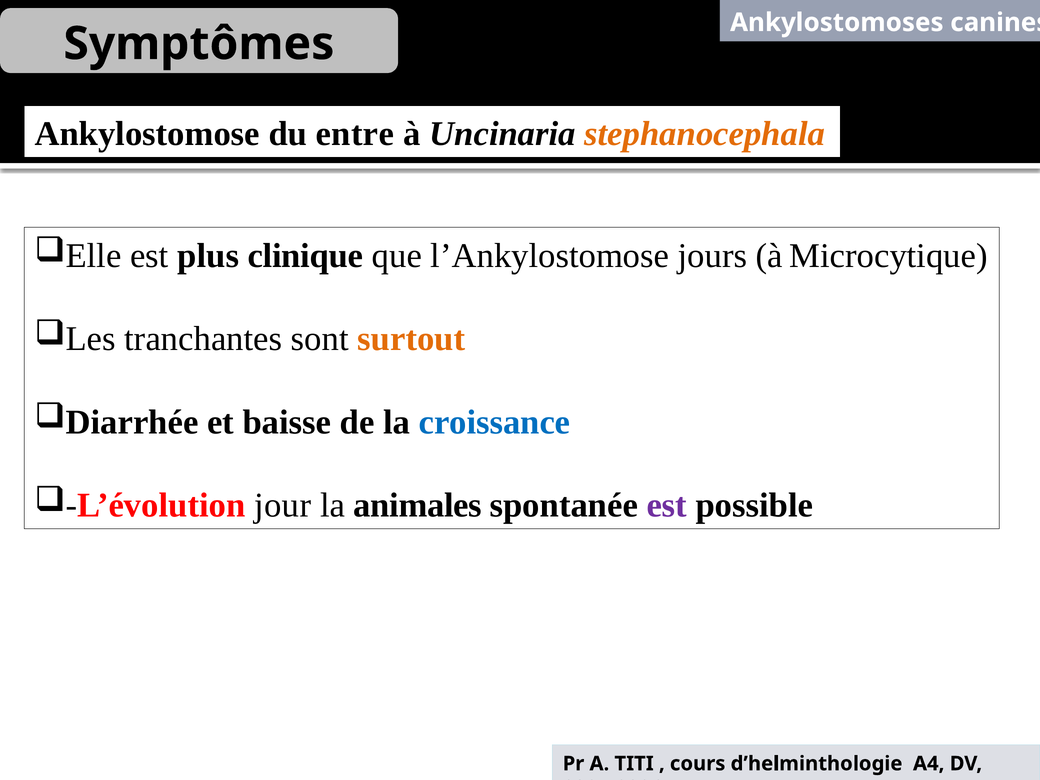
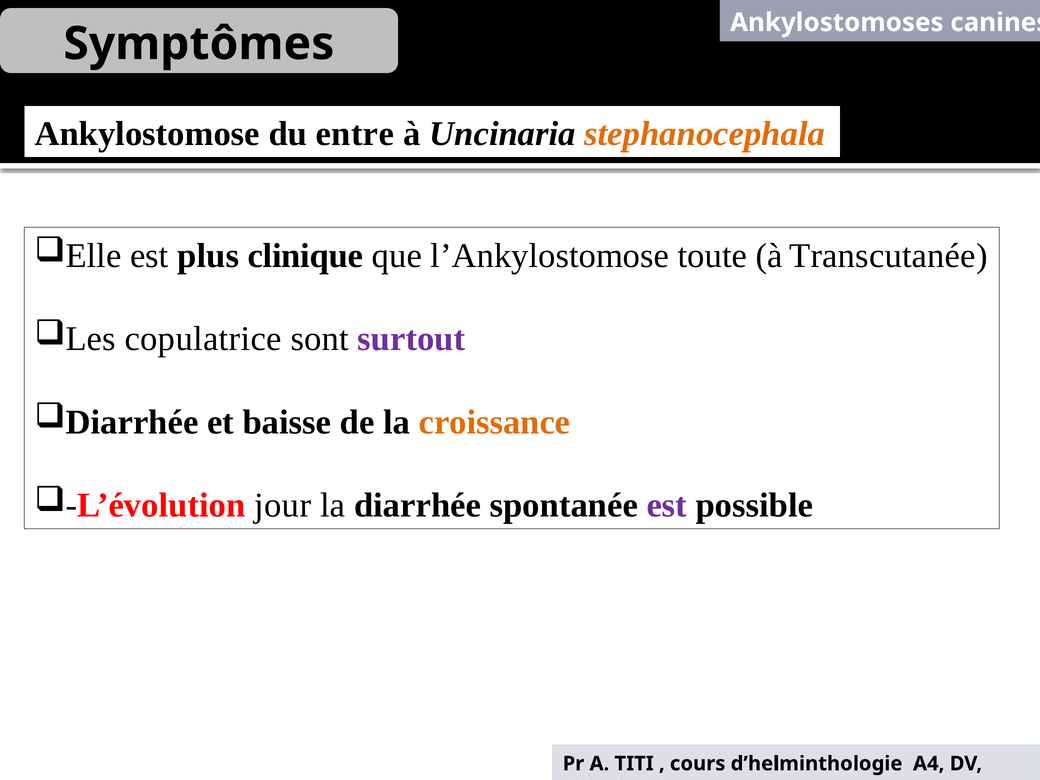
jours: jours -> toute
Microcytique: Microcytique -> Transcutanée
tranchantes: tranchantes -> copulatrice
surtout colour: orange -> purple
croissance colour: blue -> orange
animales: animales -> diarrhée
